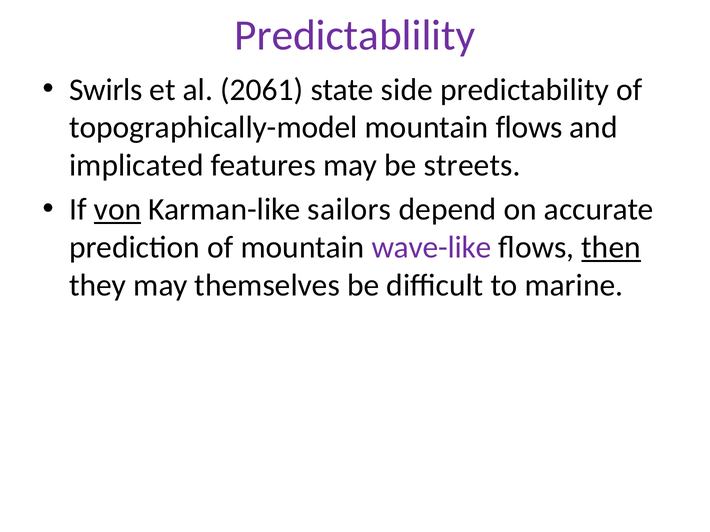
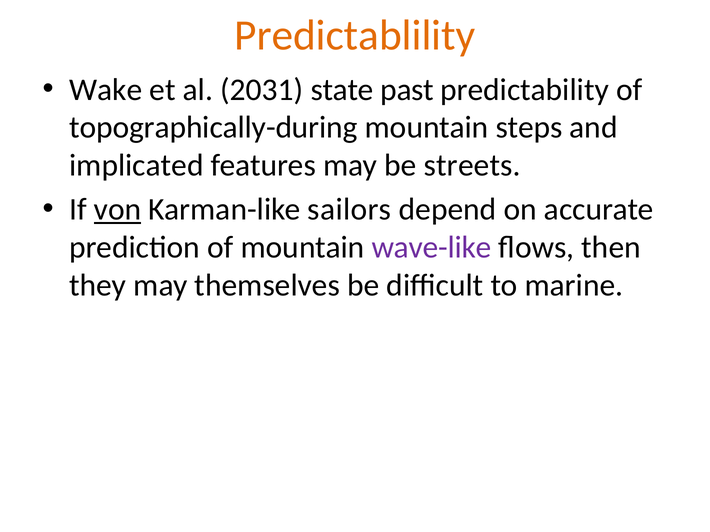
Predictablility colour: purple -> orange
Swirls: Swirls -> Wake
2061: 2061 -> 2031
side: side -> past
topographically-model: topographically-model -> topographically-during
mountain flows: flows -> steps
then underline: present -> none
